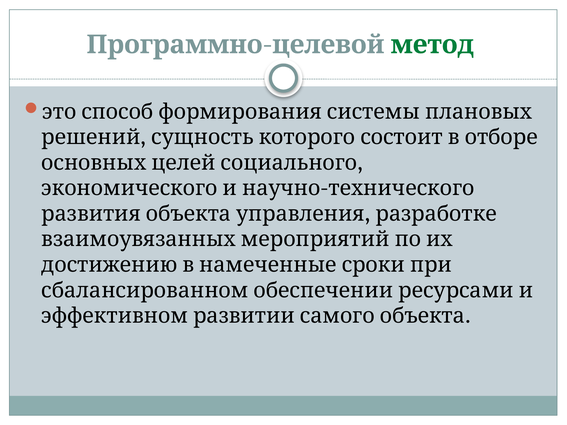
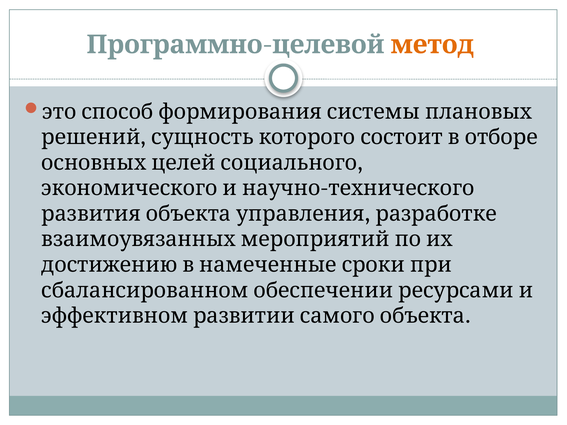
метод colour: green -> orange
